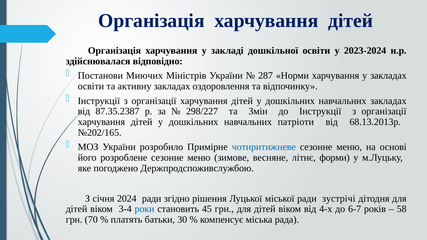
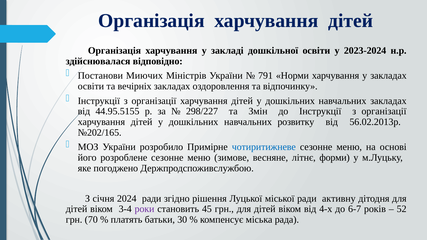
287: 287 -> 791
активну: активну -> вечірніх
87.35.2387: 87.35.2387 -> 44.95.5155
патріоти: патріоти -> розвитку
68.13.2013р: 68.13.2013р -> 56.02.2013р
зустрічі: зустрічі -> активну
роки colour: blue -> purple
58: 58 -> 52
